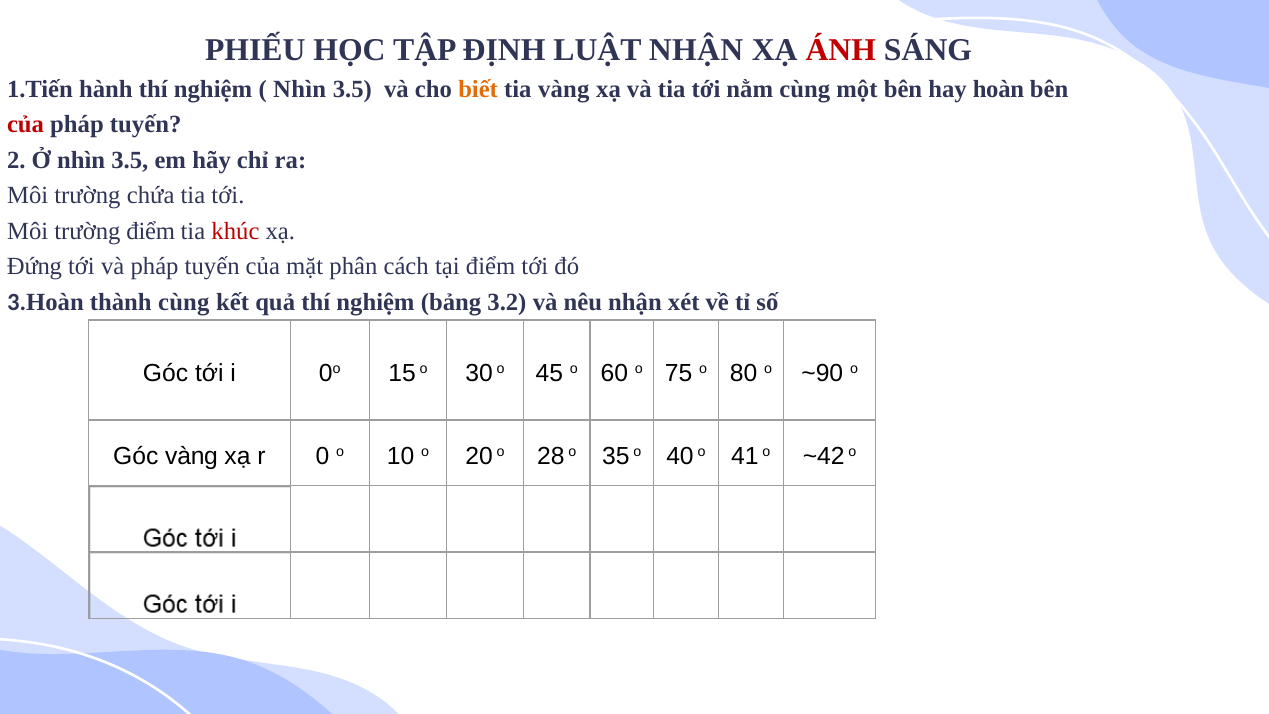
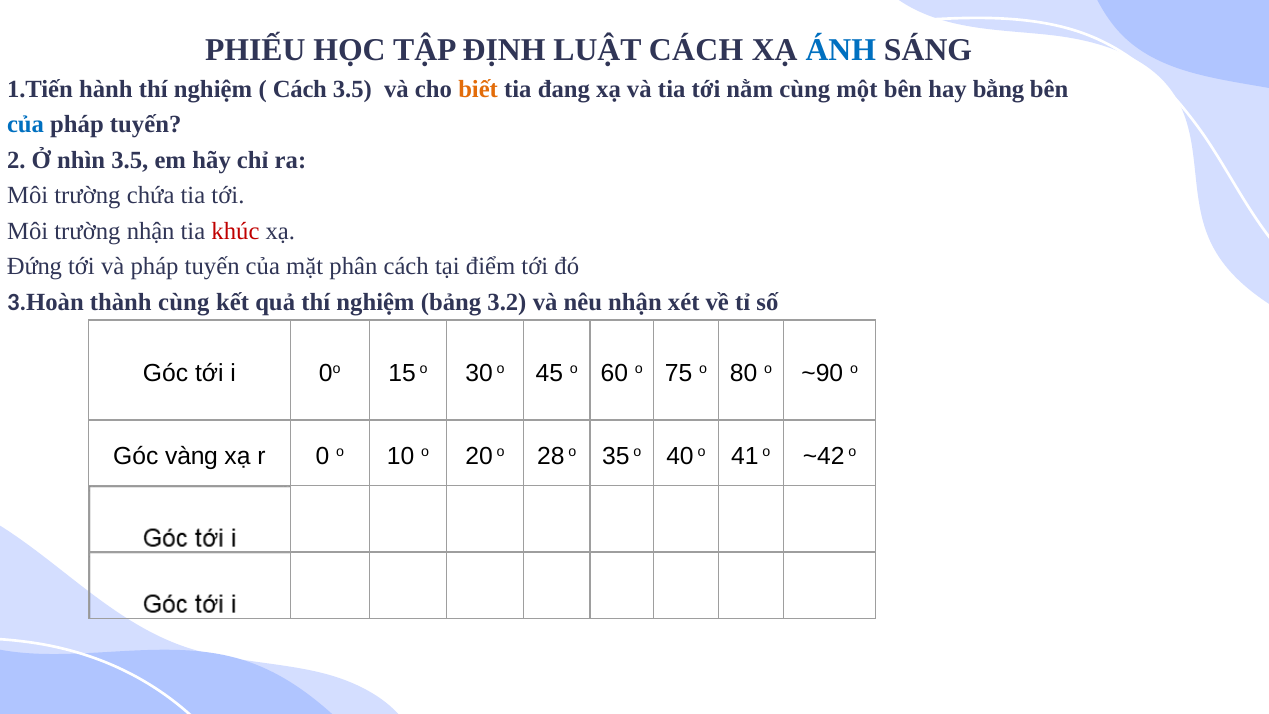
LUẬT NHẬN: NHẬN -> CÁCH
ÁNH colour: red -> blue
Nhìn at (300, 89): Nhìn -> Cách
tia vàng: vàng -> đang
hoàn: hoàn -> bằng
của at (26, 124) colour: red -> blue
trường điểm: điểm -> nhận
